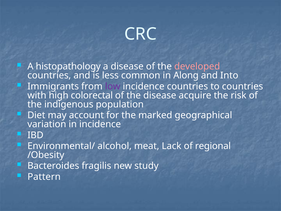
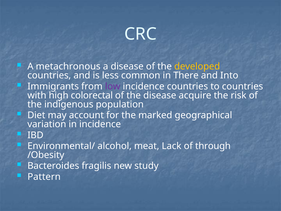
histopathology: histopathology -> metachronous
developed colour: pink -> yellow
Along: Along -> There
regional: regional -> through
